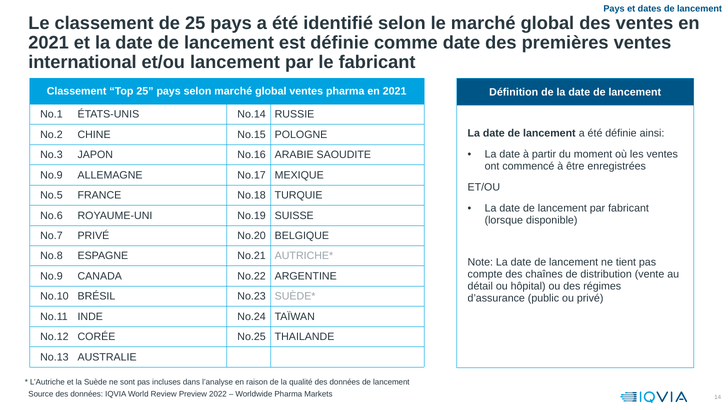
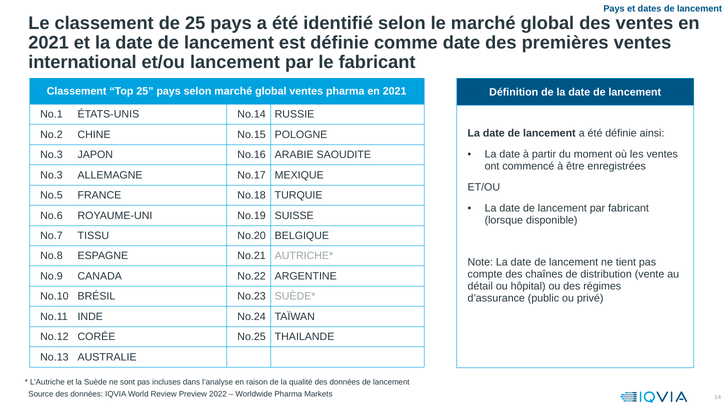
No.9 at (51, 175): No.9 -> No.3
No.7 PRIVÉ: PRIVÉ -> TISSU
